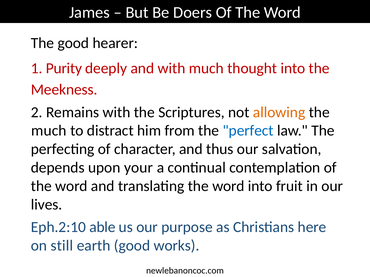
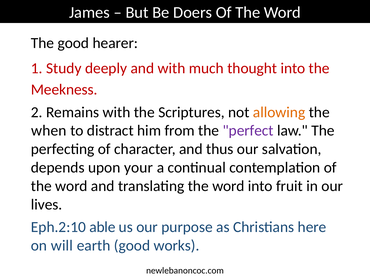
Purity: Purity -> Study
much at (49, 131): much -> when
perfect colour: blue -> purple
still: still -> will
